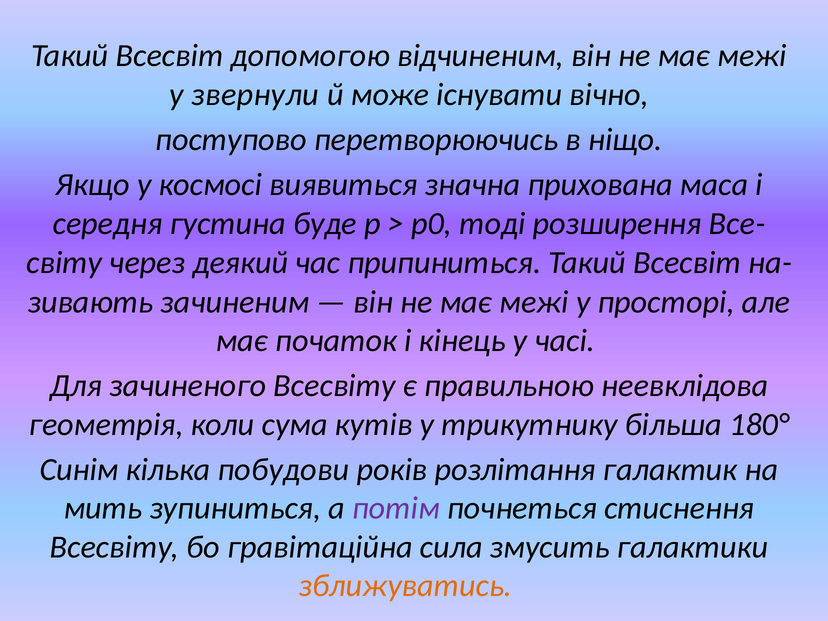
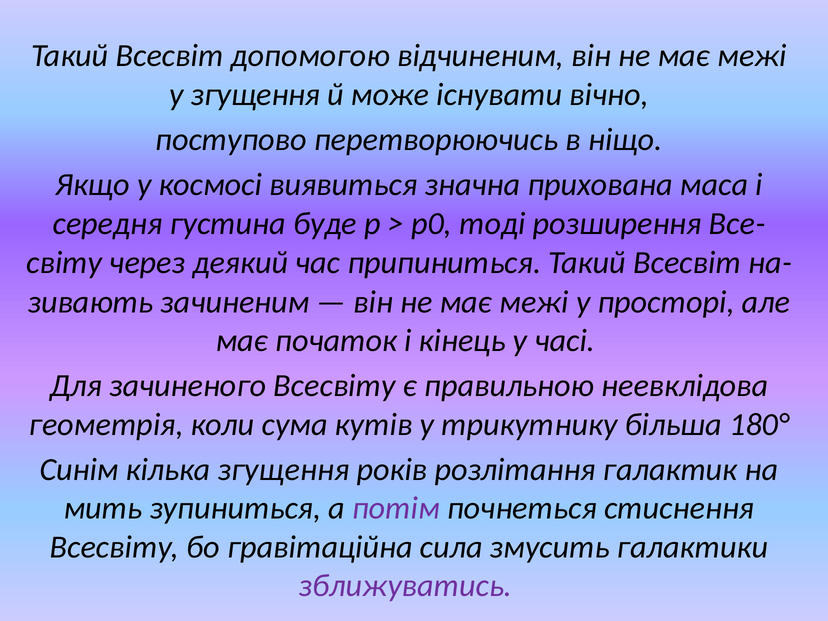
у звернули: звернули -> згущення
кілька побудови: побудови -> згущення
зближуватись colour: orange -> purple
